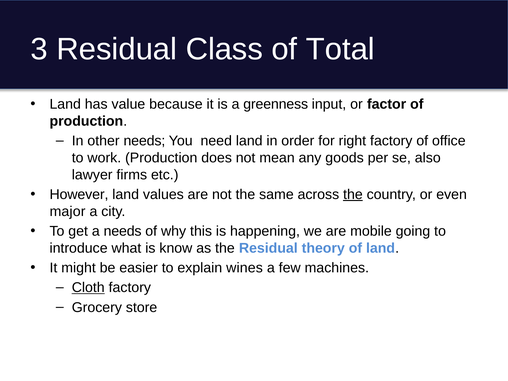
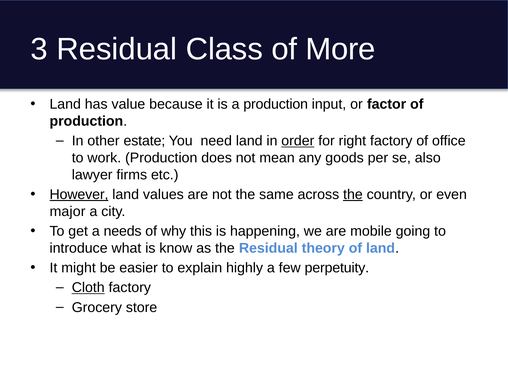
Total: Total -> More
a greenness: greenness -> production
other needs: needs -> estate
order underline: none -> present
However underline: none -> present
wines: wines -> highly
machines: machines -> perpetuity
